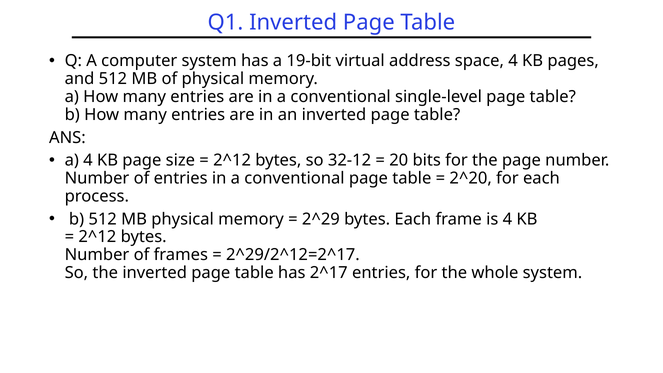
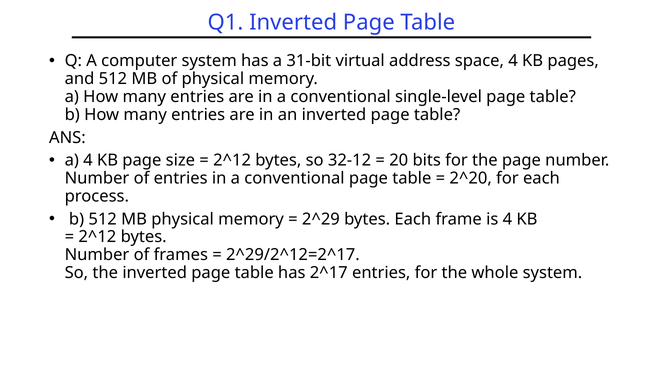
19-bit: 19-bit -> 31-bit
